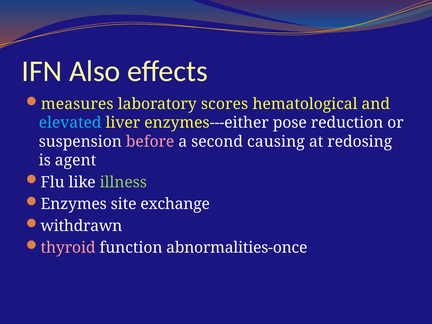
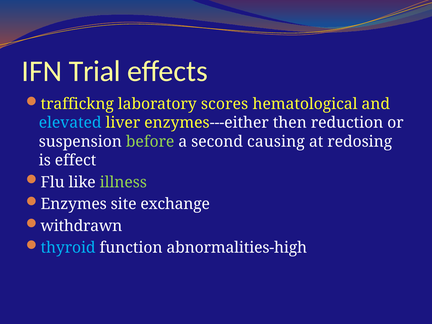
Also: Also -> Trial
measures: measures -> traffickng
pose: pose -> then
before colour: pink -> light green
agent: agent -> effect
thyroid colour: pink -> light blue
abnormalities-once: abnormalities-once -> abnormalities-high
